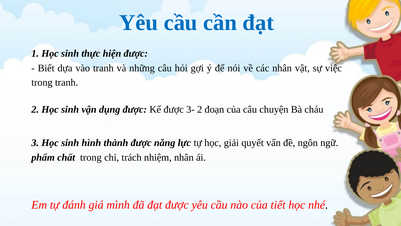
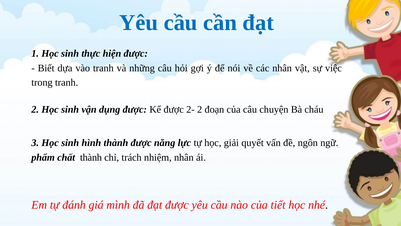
3-: 3- -> 2-
chất trong: trong -> thành
